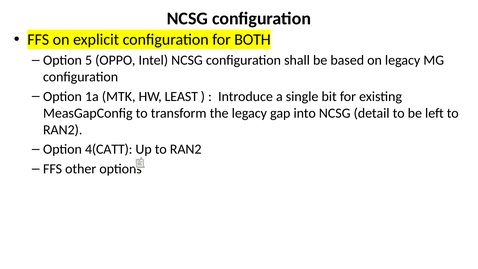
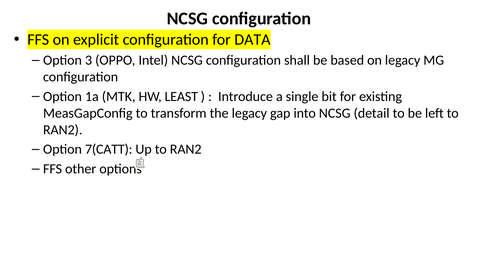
BOTH: BOTH -> DATA
5: 5 -> 3
4(CATT: 4(CATT -> 7(CATT
